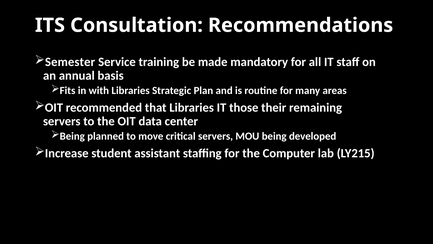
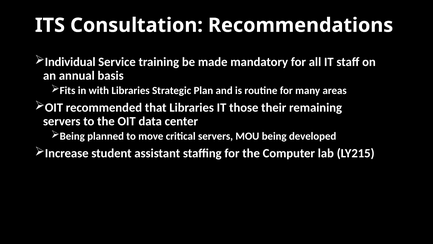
Semester: Semester -> Individual
